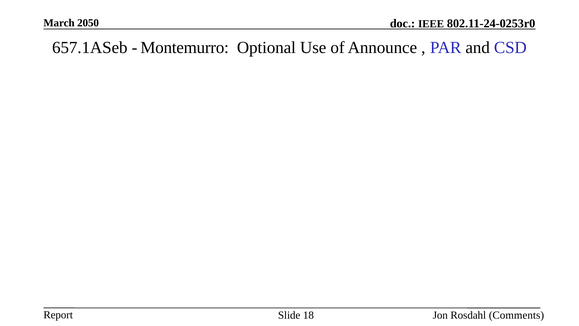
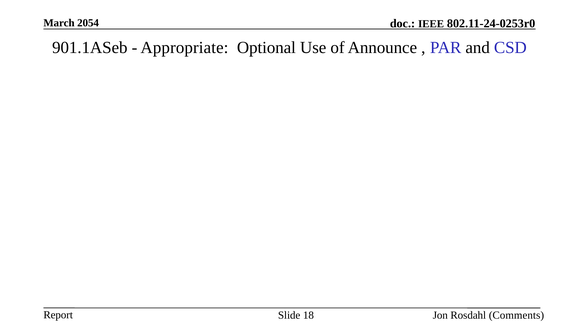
2050: 2050 -> 2054
657.1ASeb: 657.1ASeb -> 901.1ASeb
Montemurro: Montemurro -> Appropriate
